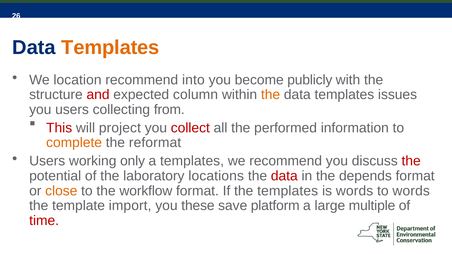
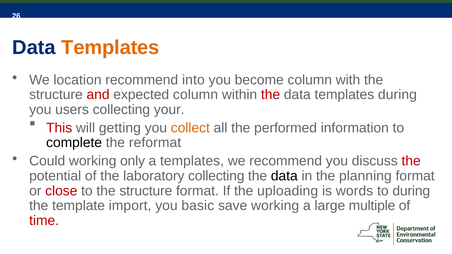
become publicly: publicly -> column
the at (271, 95) colour: orange -> red
templates issues: issues -> during
from: from -> your
project: project -> getting
collect colour: red -> orange
complete colour: orange -> black
Users at (47, 161): Users -> Could
laboratory locations: locations -> collecting
data at (284, 176) colour: red -> black
depends: depends -> planning
close colour: orange -> red
to the workflow: workflow -> structure
the templates: templates -> uploading
to words: words -> during
these: these -> basic
save platform: platform -> working
